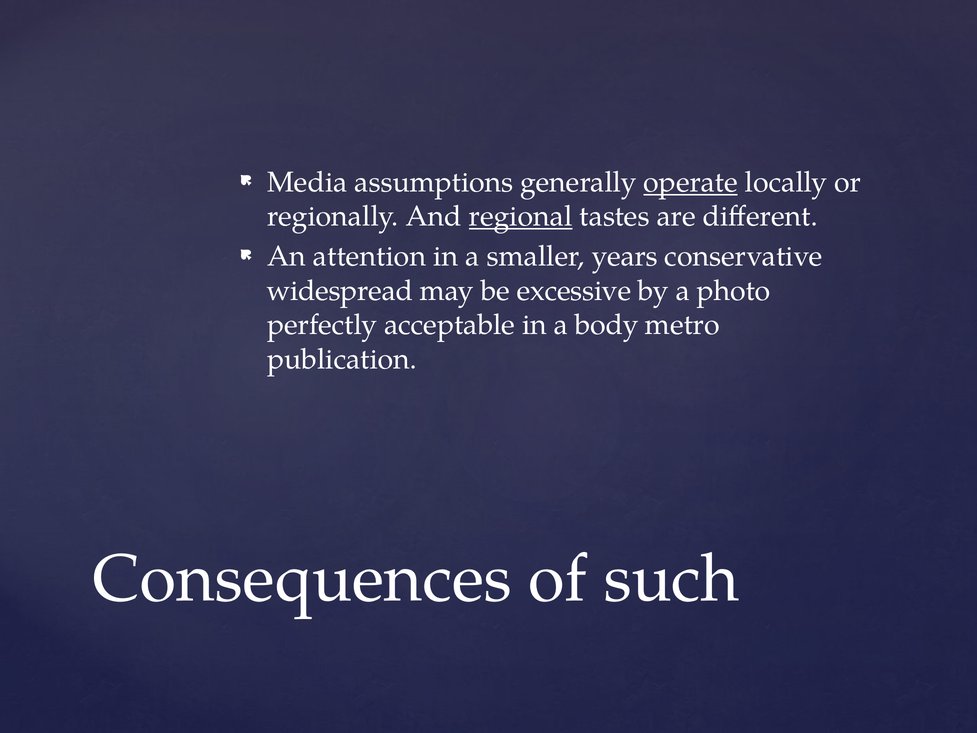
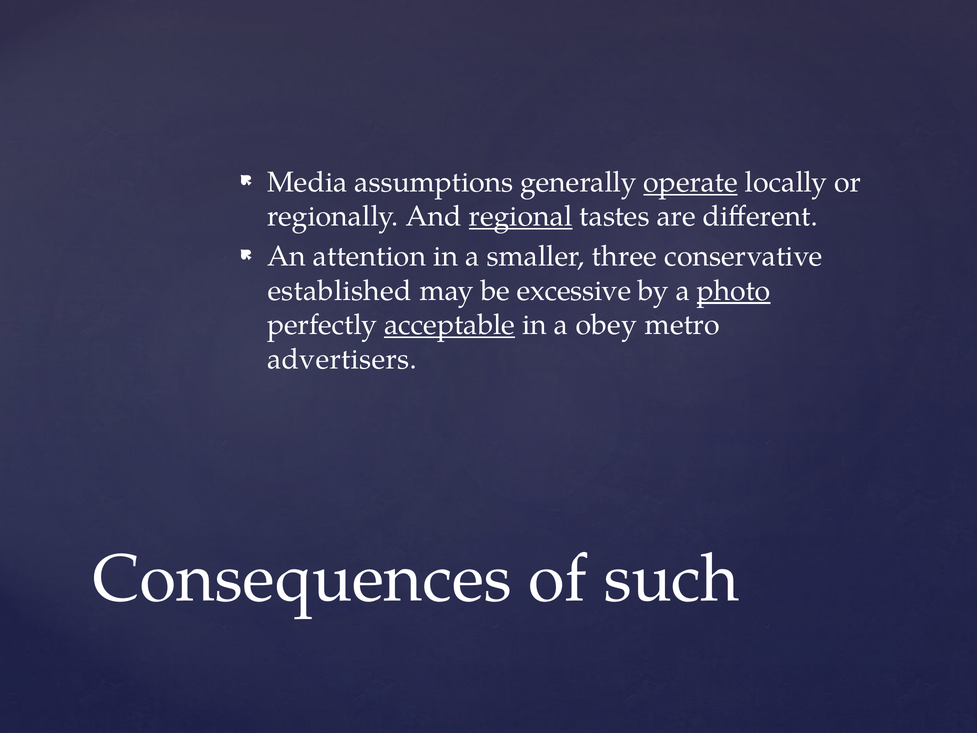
years: years -> three
widespread: widespread -> established
photo underline: none -> present
acceptable underline: none -> present
body: body -> obey
publication: publication -> advertisers
